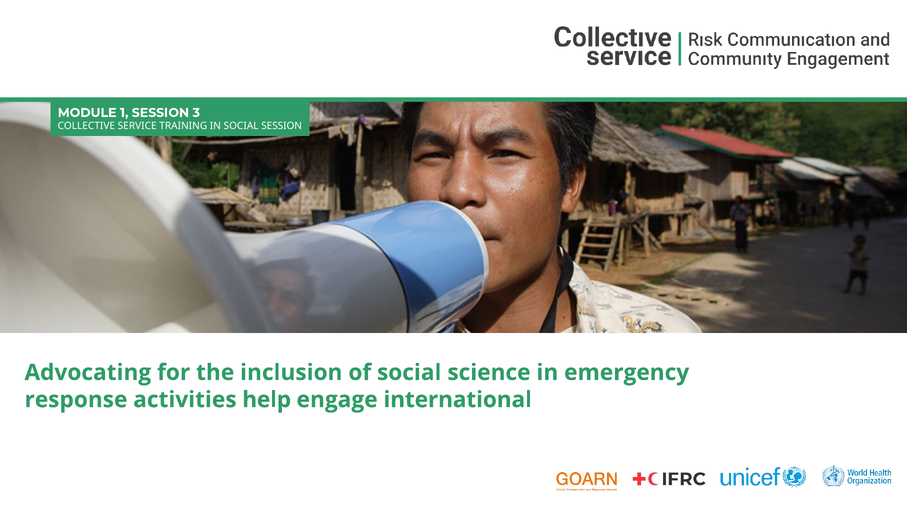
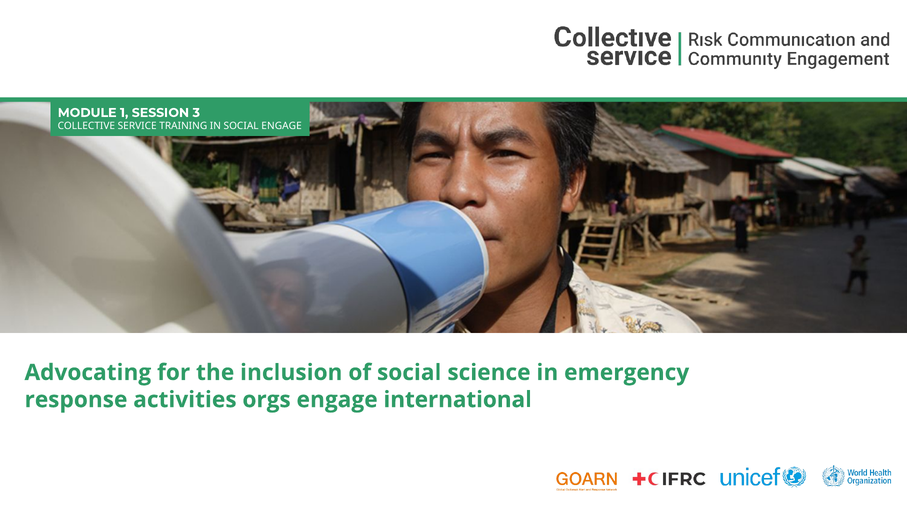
SOCIAL SESSION: SESSION -> ENGAGE
help: help -> orgs
